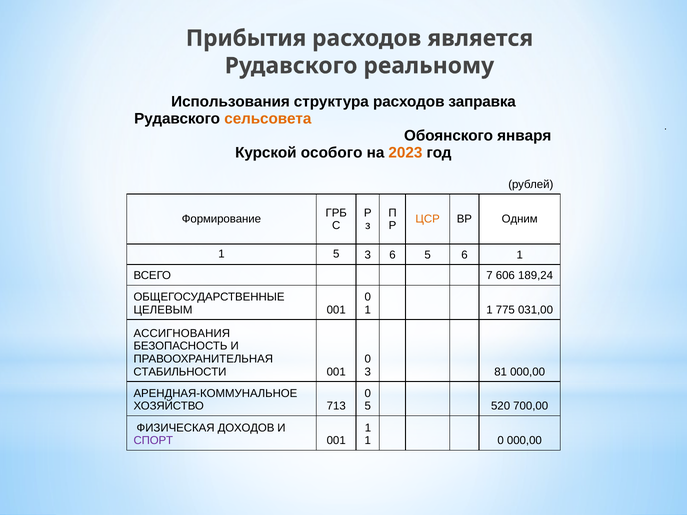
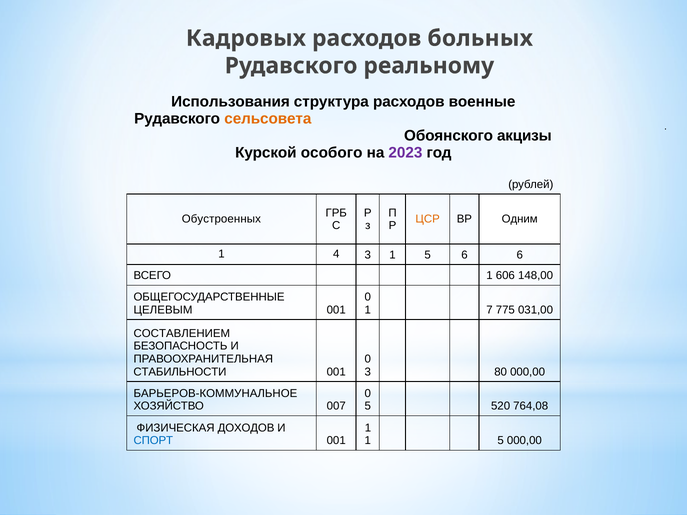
Прибытия: Прибытия -> Кадровых
является: является -> больных
заправка: заправка -> военные
января: января -> акцизы
2023 colour: orange -> purple
Формирование: Формирование -> Обустроенных
1 5: 5 -> 4
3 6: 6 -> 1
6 1: 1 -> 6
ВСЕГО 7: 7 -> 1
189,24: 189,24 -> 148,00
1 at (489, 310): 1 -> 7
АССИГНОВАНИЯ: АССИГНОВАНИЯ -> СОСТАВЛЕНИЕМ
81: 81 -> 80
АРЕНДНАЯ-КОММУНАЛЬНОЕ: АРЕНДНАЯ-КОММУНАЛЬНОЕ -> БАРЬЕРОВ-КОММУНАЛЬНОЕ
713: 713 -> 007
700,00: 700,00 -> 764,08
СПОРТ colour: purple -> blue
0 at (501, 441): 0 -> 5
